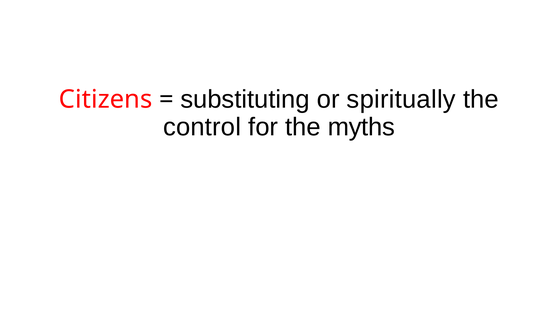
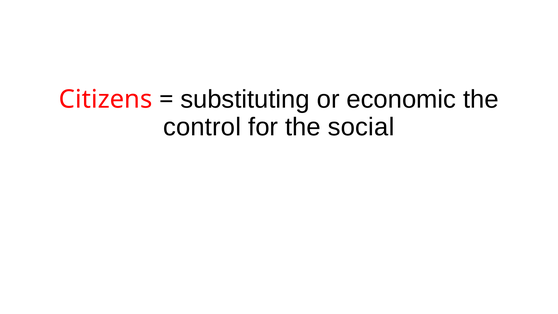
spiritually: spiritually -> economic
myths: myths -> social
